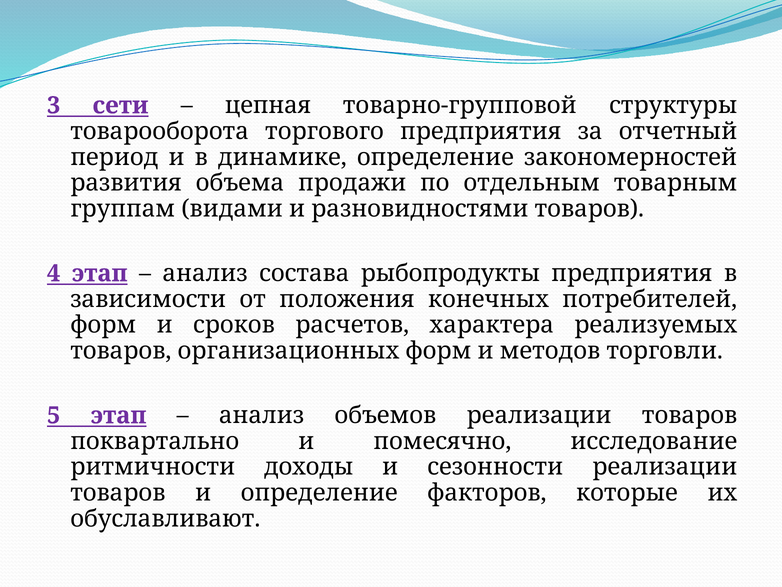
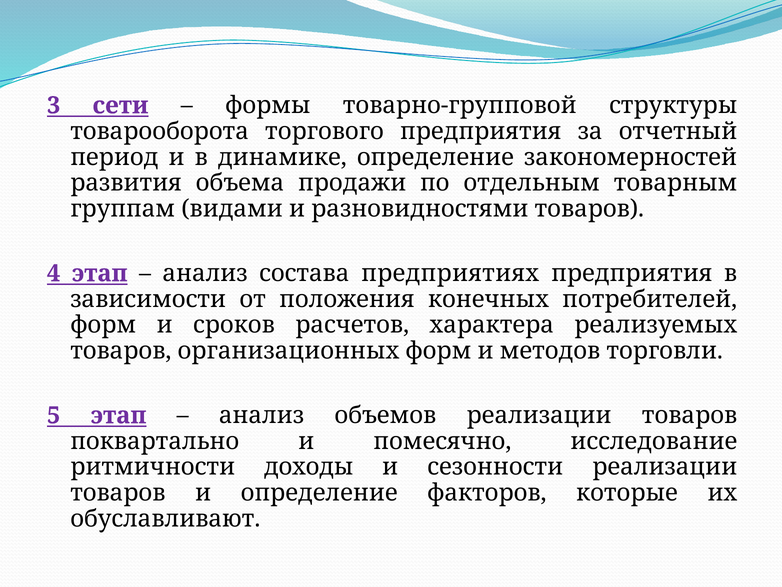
цепная: цепная -> формы
рыбопродукты: рыбопродукты -> предприятиях
